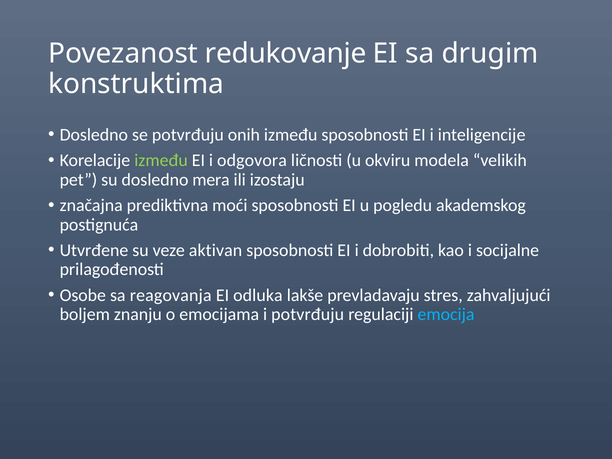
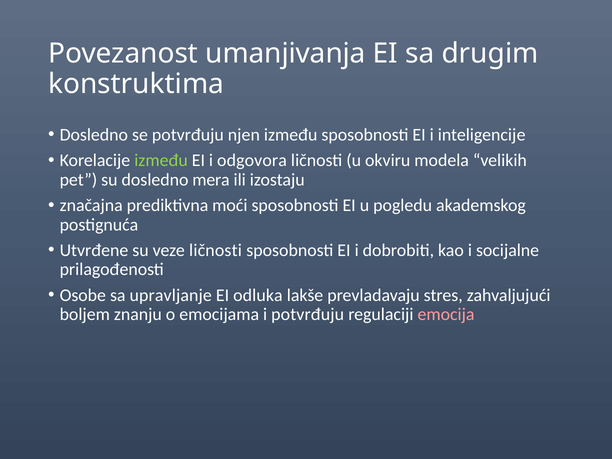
redukovanje: redukovanje -> umanjivanja
onih: onih -> njen
veze aktivan: aktivan -> ličnosti
reagovanja: reagovanja -> upravljanje
emocija colour: light blue -> pink
